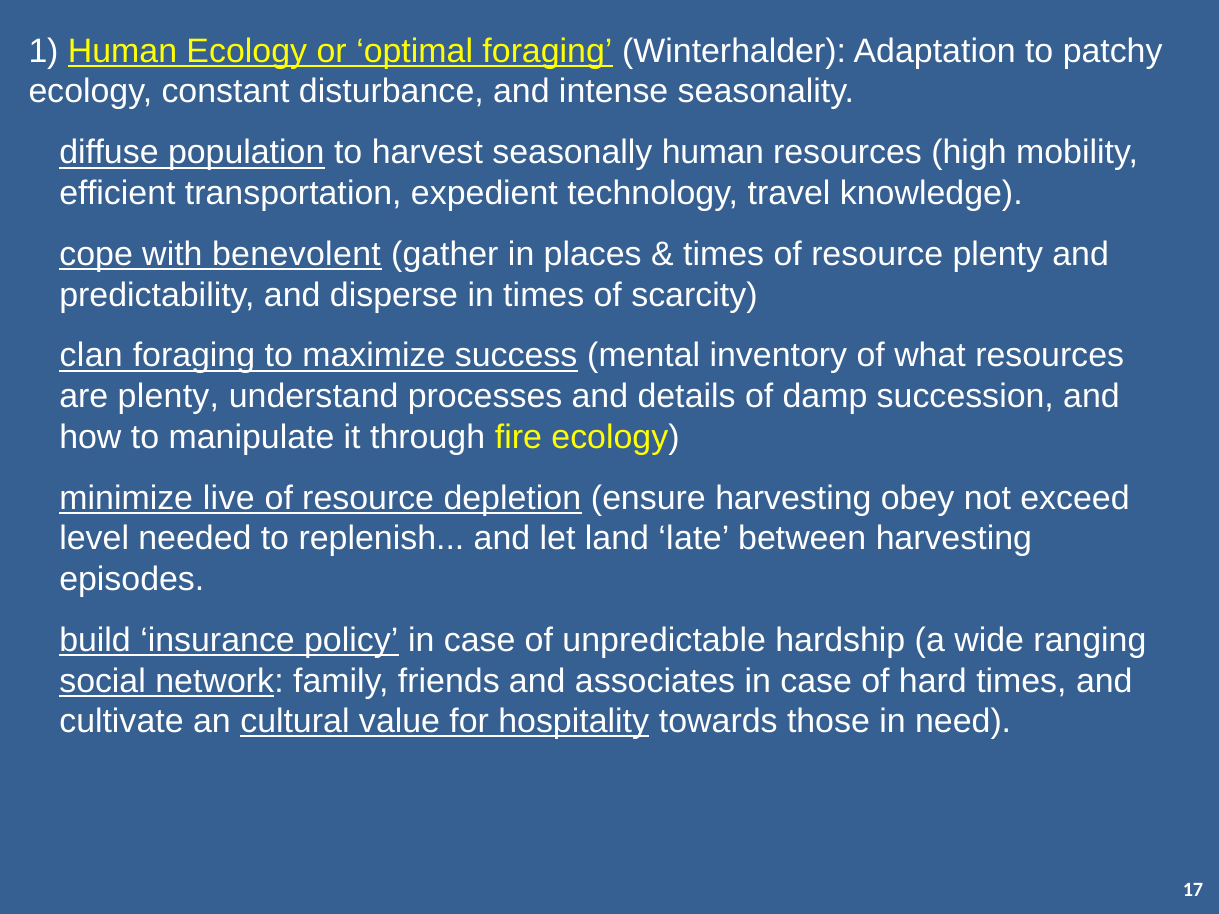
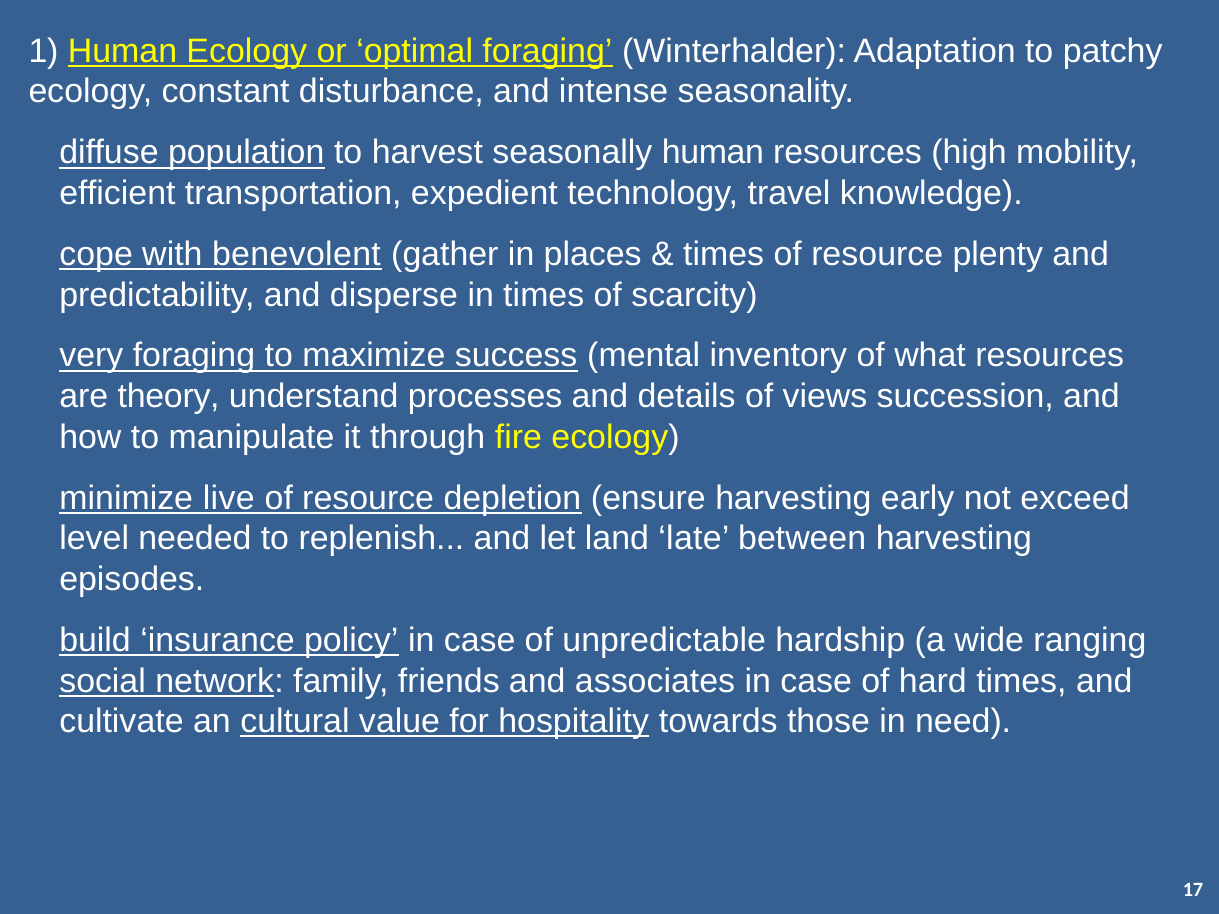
clan: clan -> very
are plenty: plenty -> theory
damp: damp -> views
obey: obey -> early
